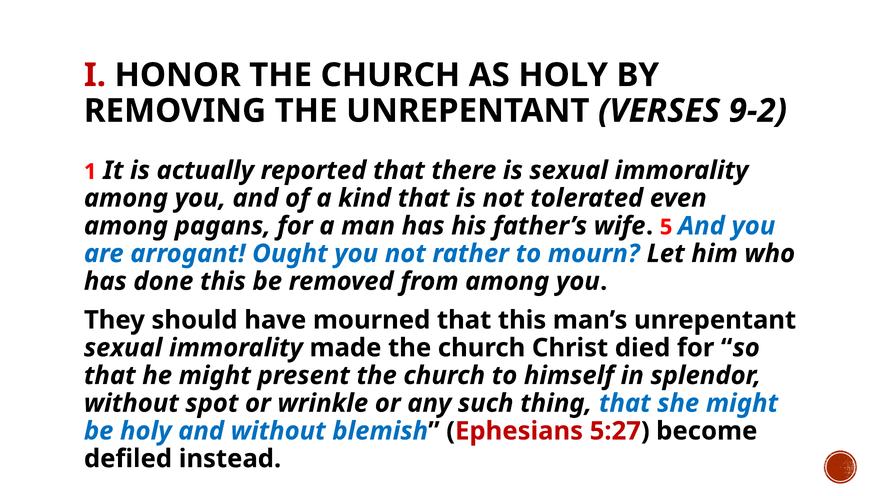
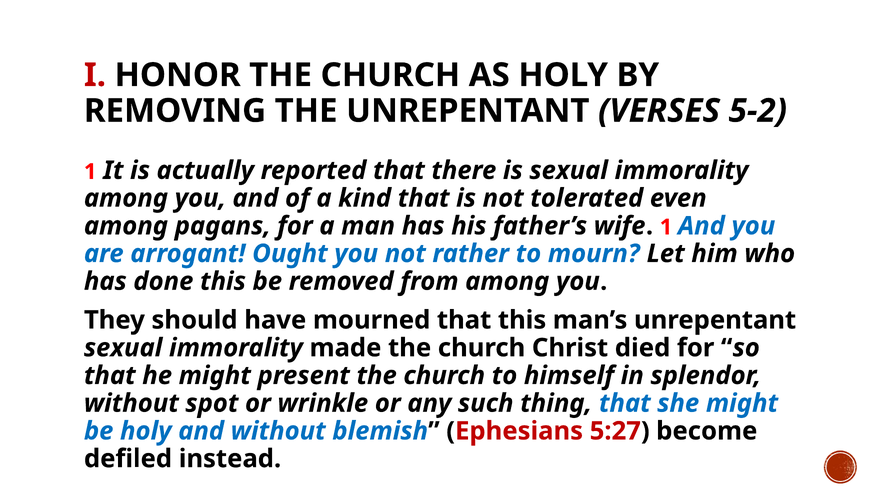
9-2: 9-2 -> 5-2
wife 5: 5 -> 1
